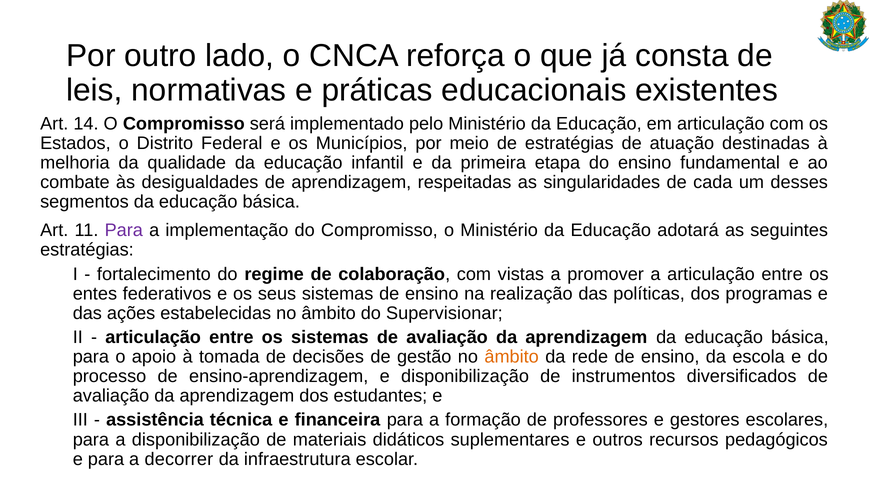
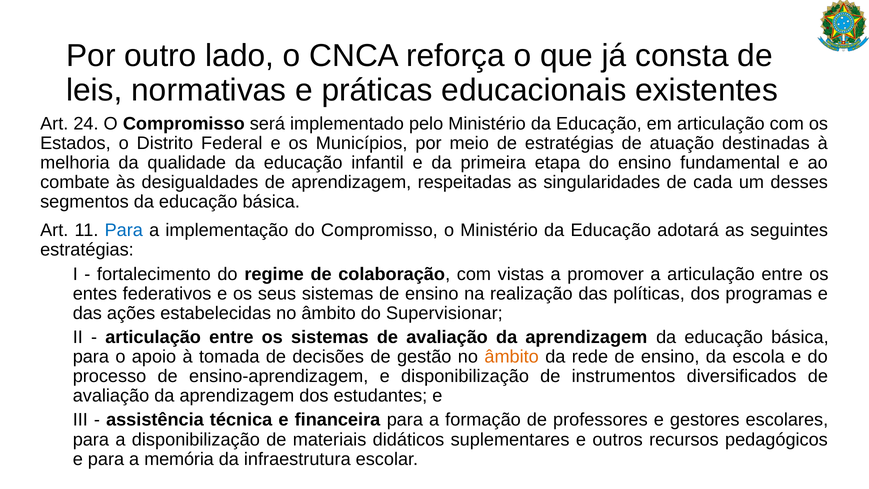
14: 14 -> 24
Para at (124, 230) colour: purple -> blue
decorrer: decorrer -> memória
